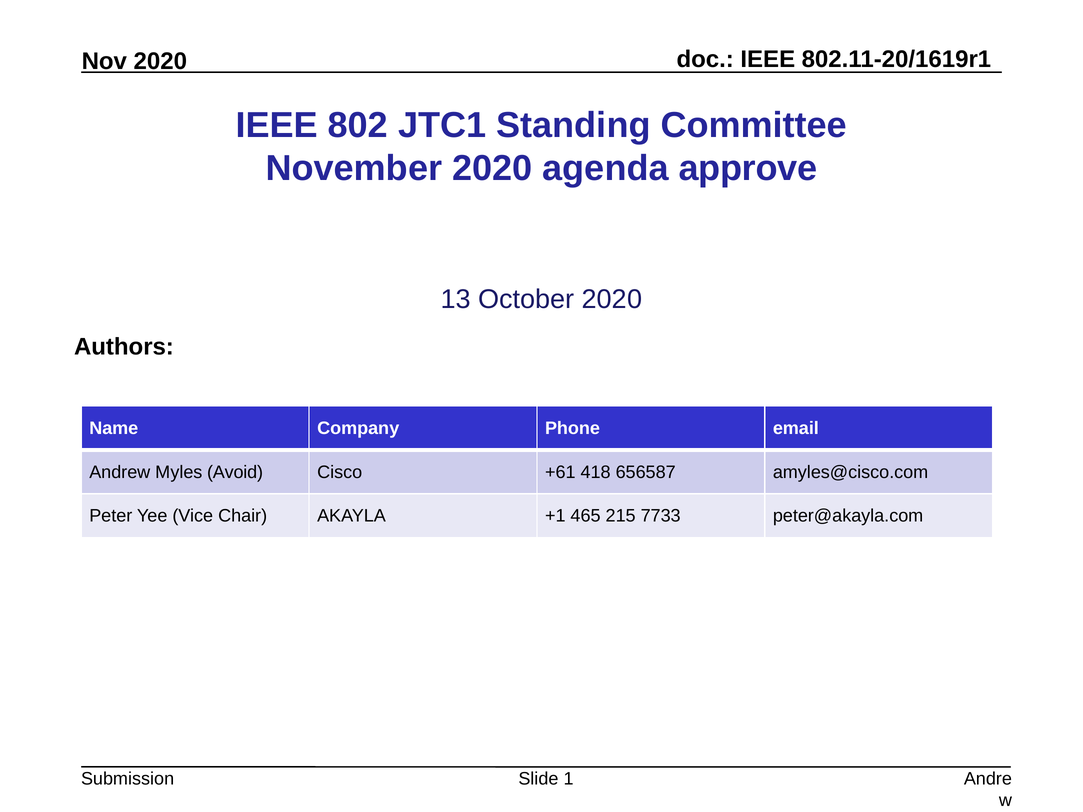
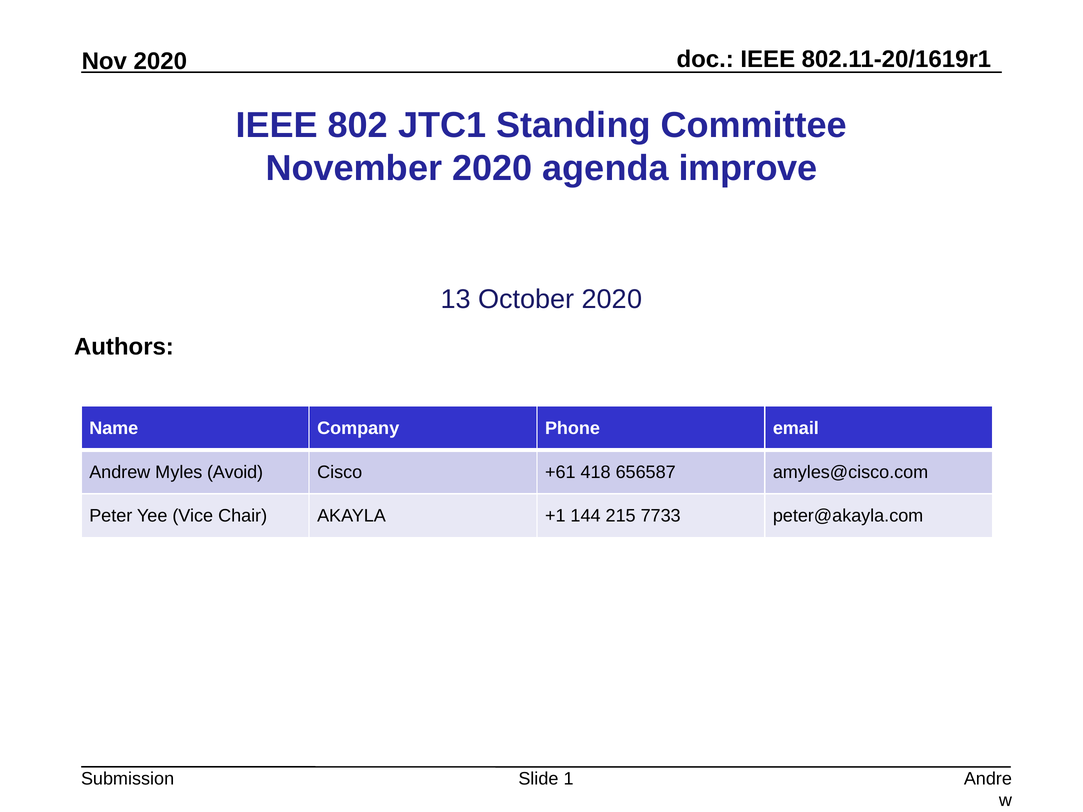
approve: approve -> improve
465: 465 -> 144
